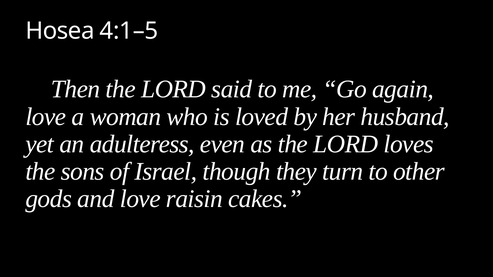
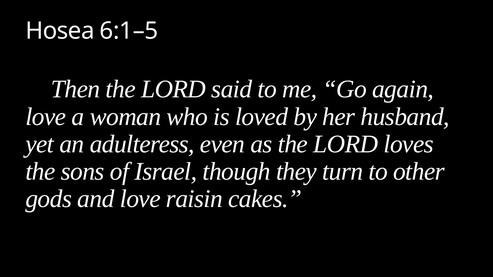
4:1–5: 4:1–5 -> 6:1–5
